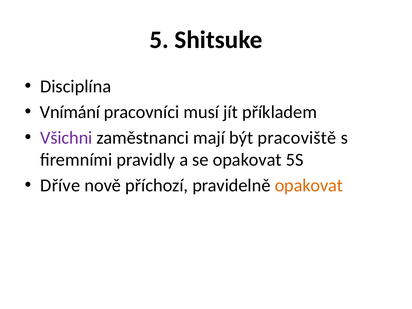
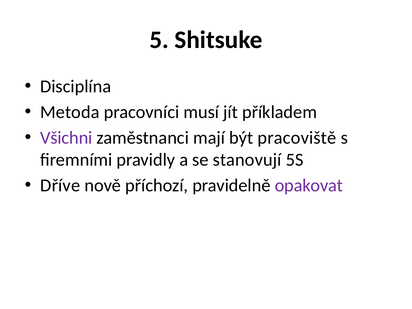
Vnímání: Vnímání -> Metoda
se opakovat: opakovat -> stanovují
opakovat at (309, 185) colour: orange -> purple
